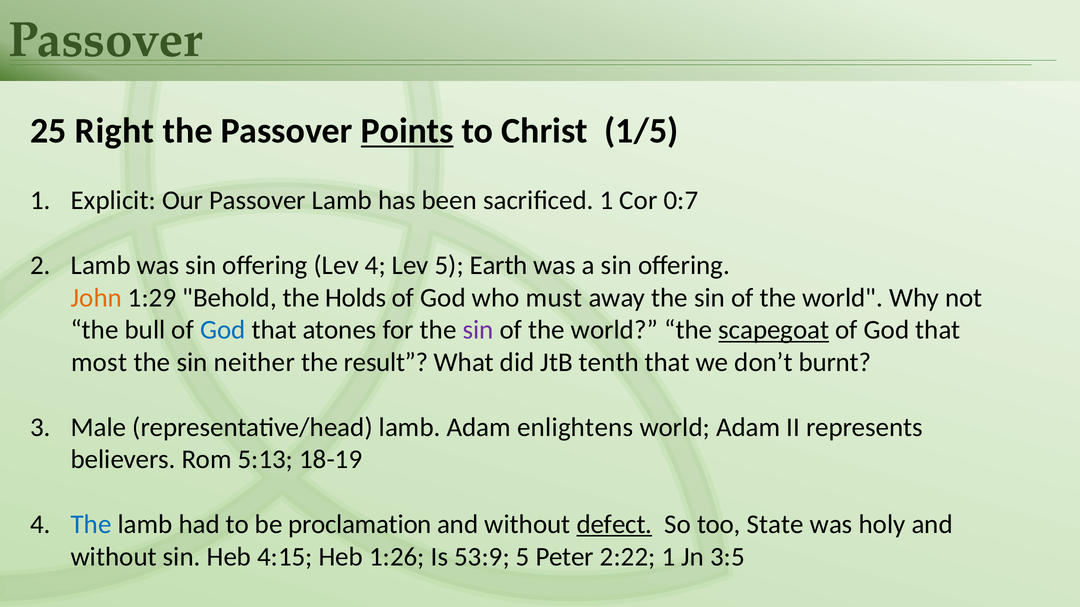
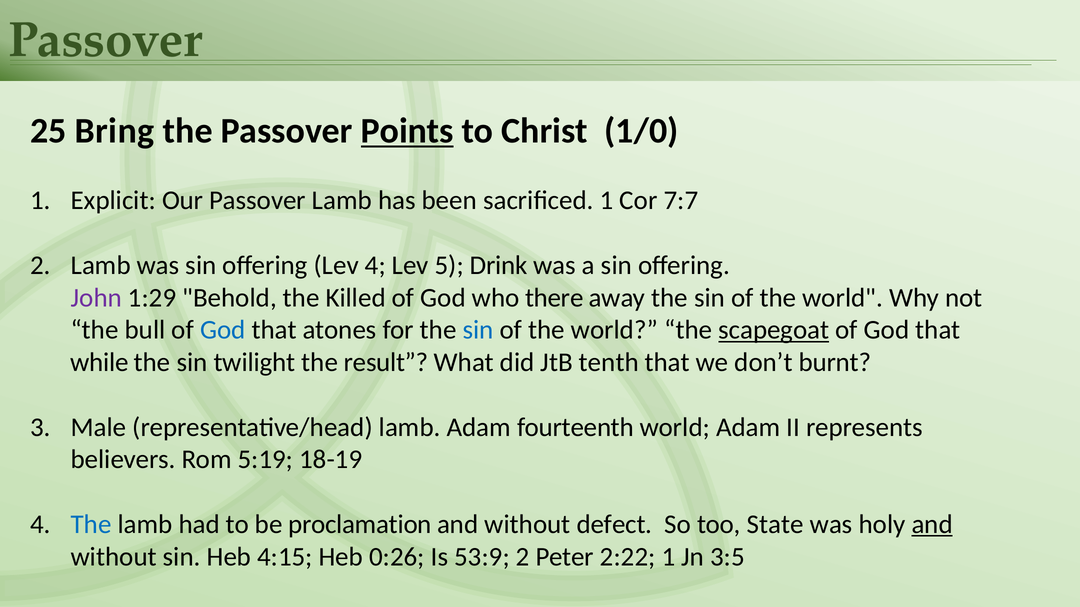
Right: Right -> Bring
1/5: 1/5 -> 1/0
0:7: 0:7 -> 7:7
Earth: Earth -> Drink
John colour: orange -> purple
Holds: Holds -> Killed
must: must -> there
sin at (478, 330) colour: purple -> blue
most: most -> while
neither: neither -> twilight
enlightens: enlightens -> fourteenth
5:13: 5:13 -> 5:19
defect underline: present -> none
and at (932, 525) underline: none -> present
1:26: 1:26 -> 0:26
53:9 5: 5 -> 2
